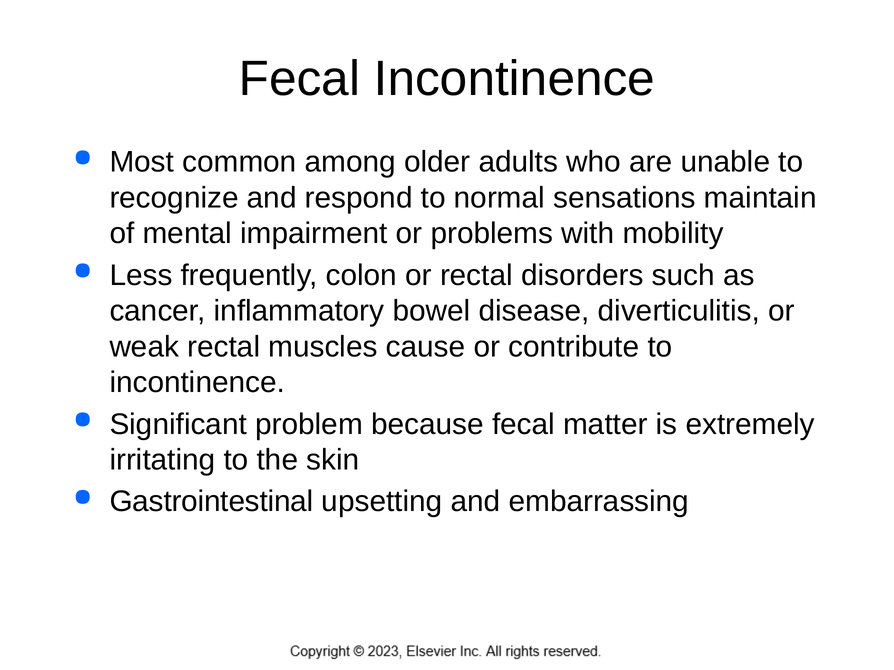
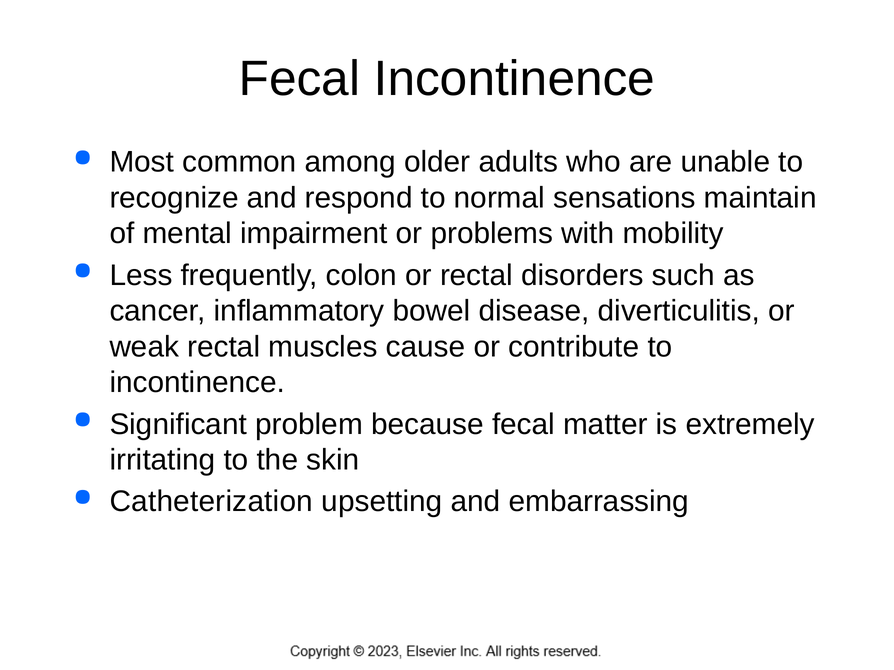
Gastrointestinal: Gastrointestinal -> Catheterization
